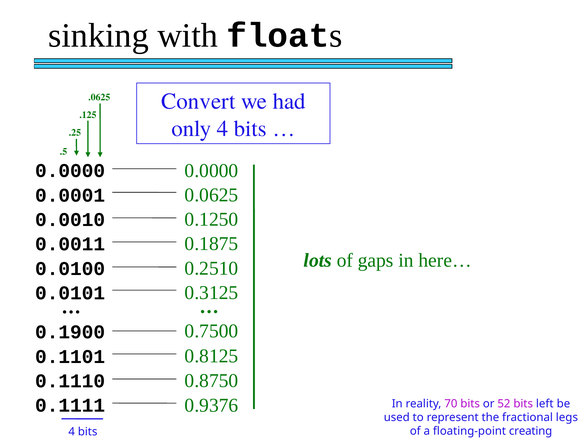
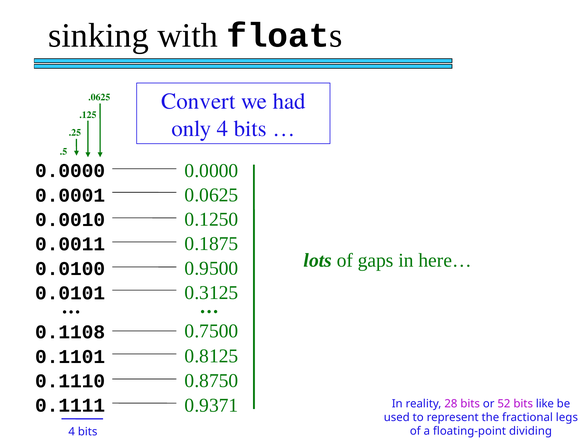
0.2510: 0.2510 -> 0.9500
0.1900: 0.1900 -> 0.1108
0.9376: 0.9376 -> 0.9371
70: 70 -> 28
left: left -> like
creating: creating -> dividing
